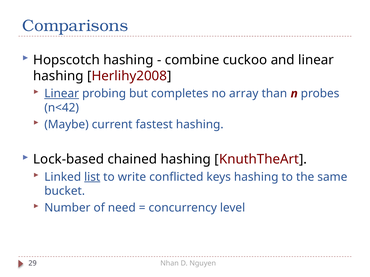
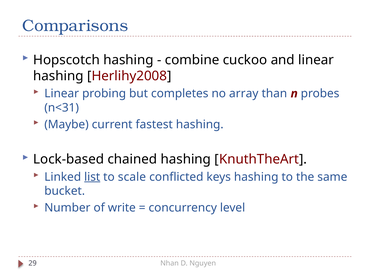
Linear at (62, 94) underline: present -> none
n<42: n<42 -> n<31
write: write -> scale
need: need -> write
